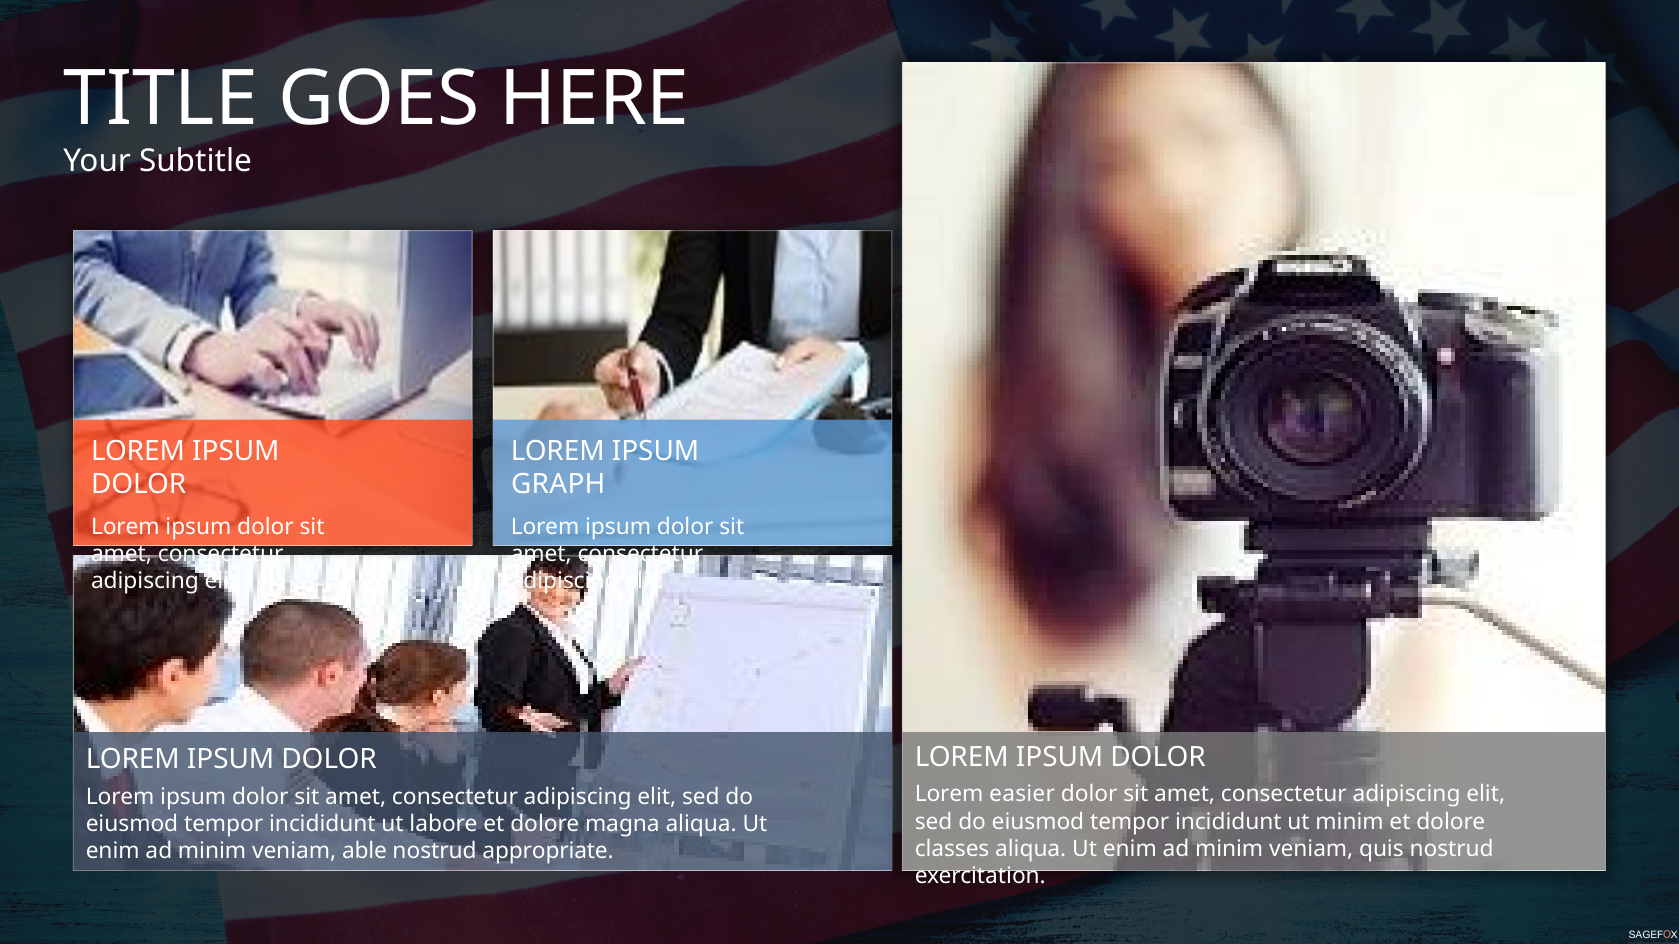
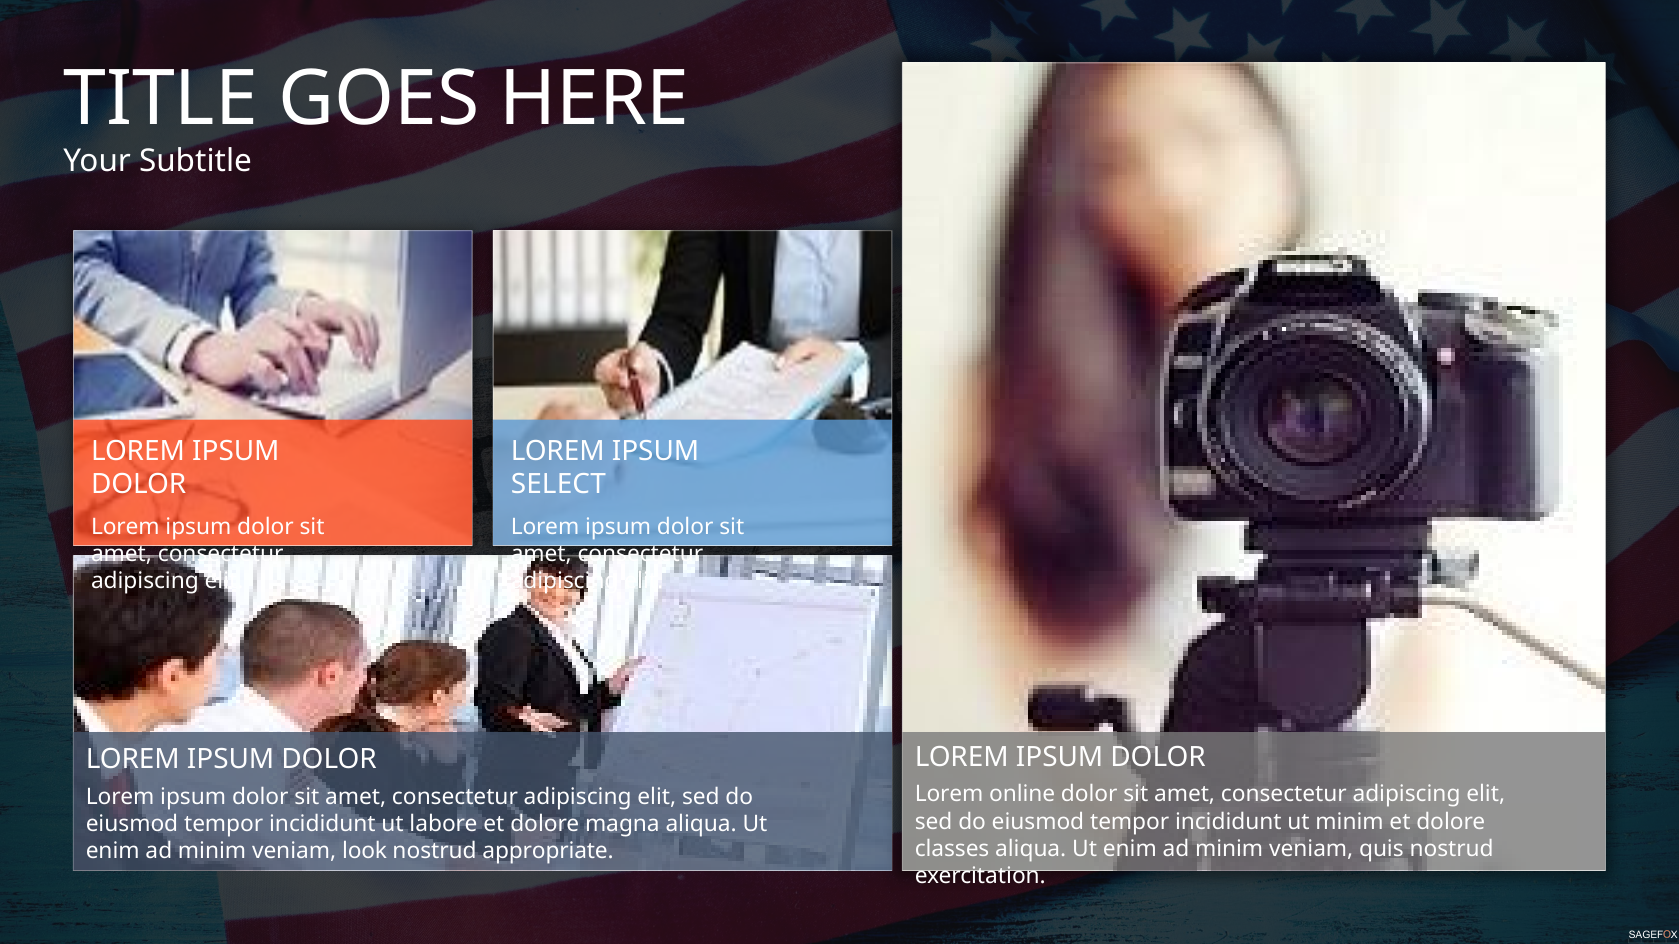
GRAPH: GRAPH -> SELECT
easier: easier -> online
able: able -> look
